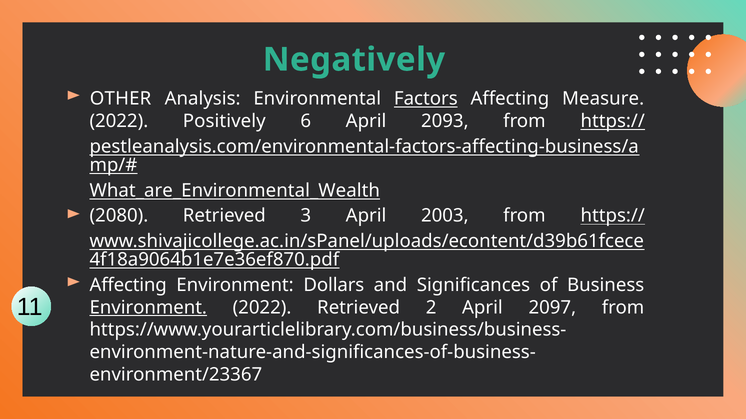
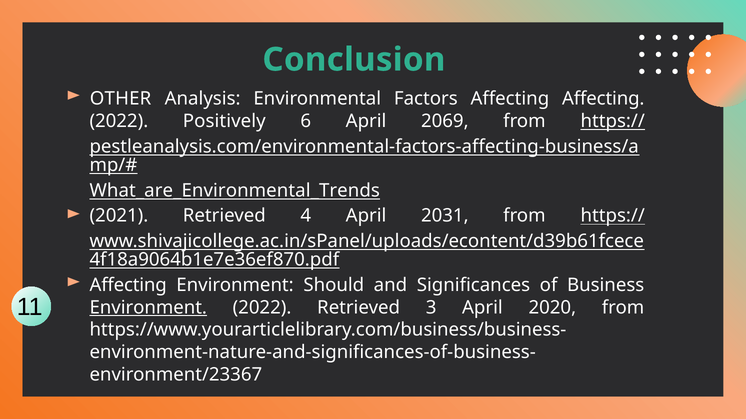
Negatively: Negatively -> Conclusion
Factors underline: present -> none
Affecting Measure: Measure -> Affecting
2093: 2093 -> 2069
What_are_Environmental_Wealth: What_are_Environmental_Wealth -> What_are_Environmental_Trends
2080: 2080 -> 2021
3: 3 -> 4
2003: 2003 -> 2031
Dollars: Dollars -> Should
2: 2 -> 3
2097: 2097 -> 2020
